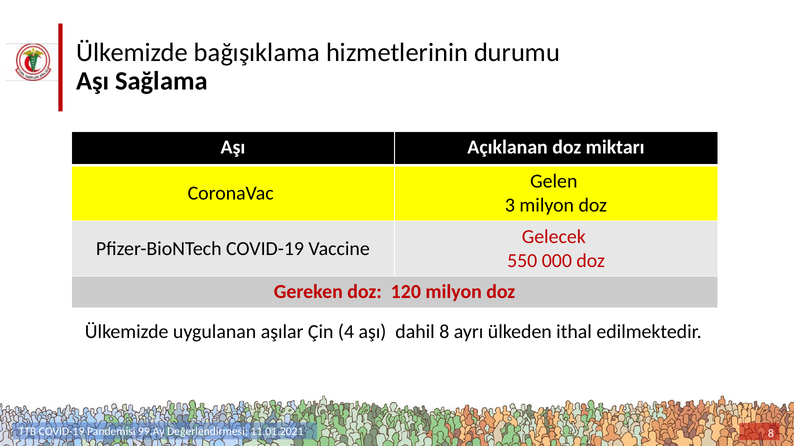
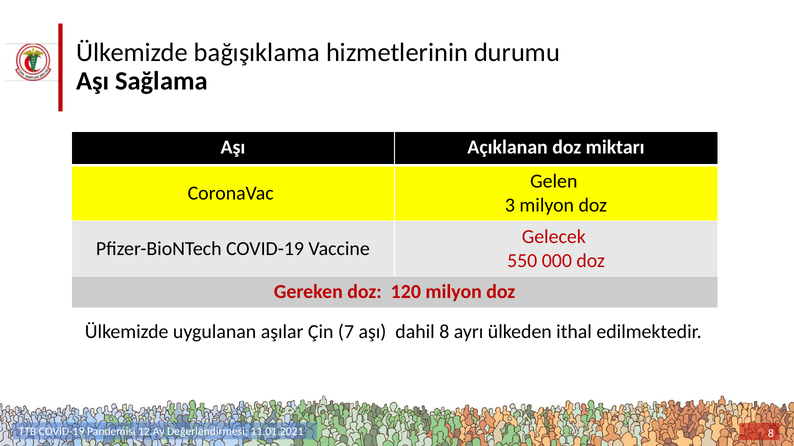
4: 4 -> 7
99.Ay: 99.Ay -> 12.Ay
